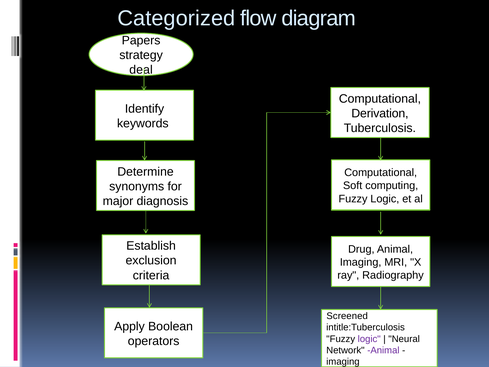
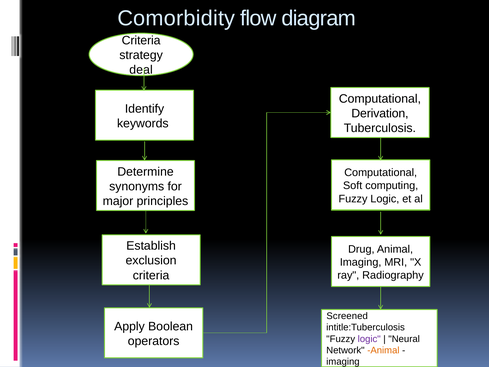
Categorized: Categorized -> Comorbidity
Papers at (141, 41): Papers -> Criteria
diagnosis: diagnosis -> principles
Animal at (383, 350) colour: purple -> orange
